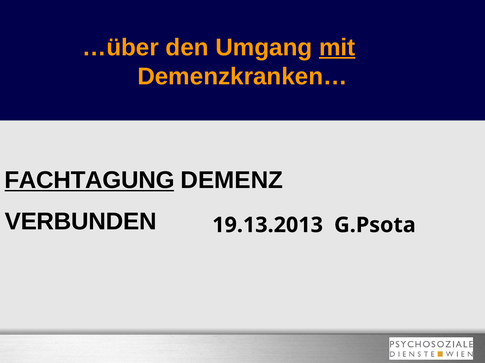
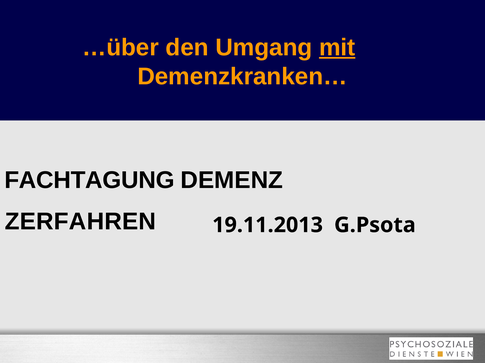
FACHTAGUNG underline: present -> none
VERBUNDEN: VERBUNDEN -> ZERFAHREN
19.13.2013: 19.13.2013 -> 19.11.2013
